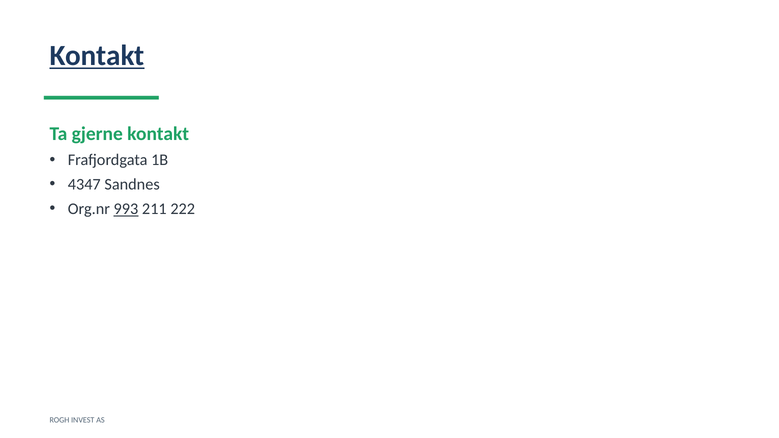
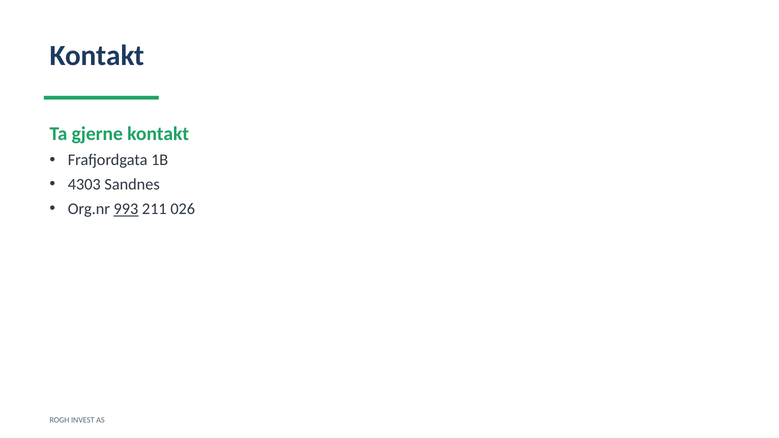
Kontakt at (97, 56) underline: present -> none
4347: 4347 -> 4303
222: 222 -> 026
